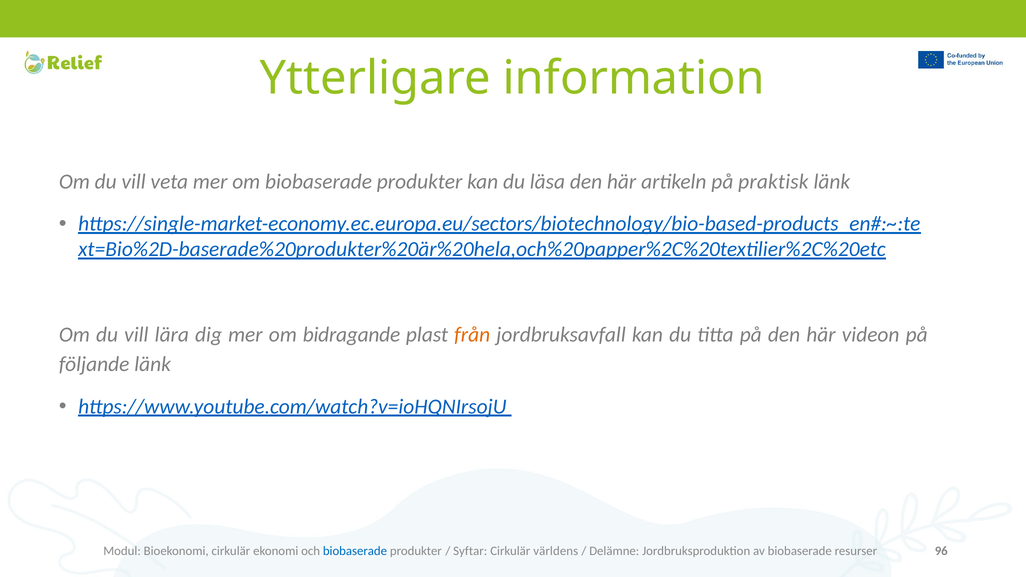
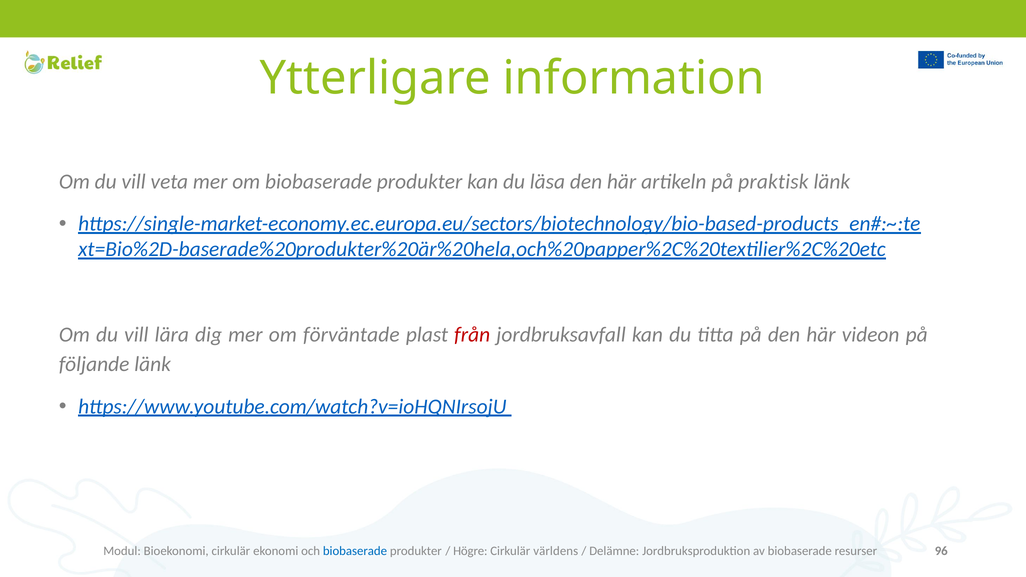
bidragande: bidragande -> förväntade
från colour: orange -> red
Syftar: Syftar -> Högre
